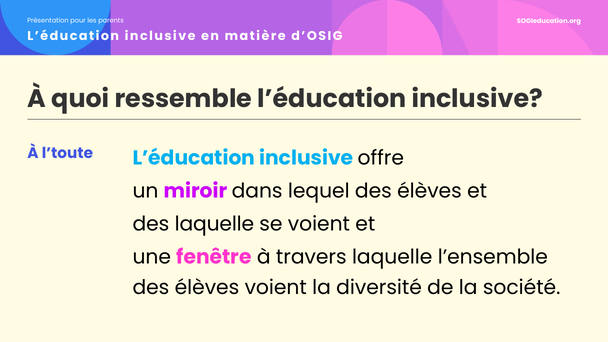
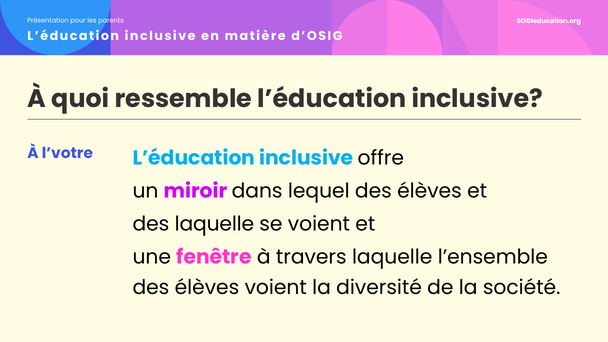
l’toute: l’toute -> l’votre
